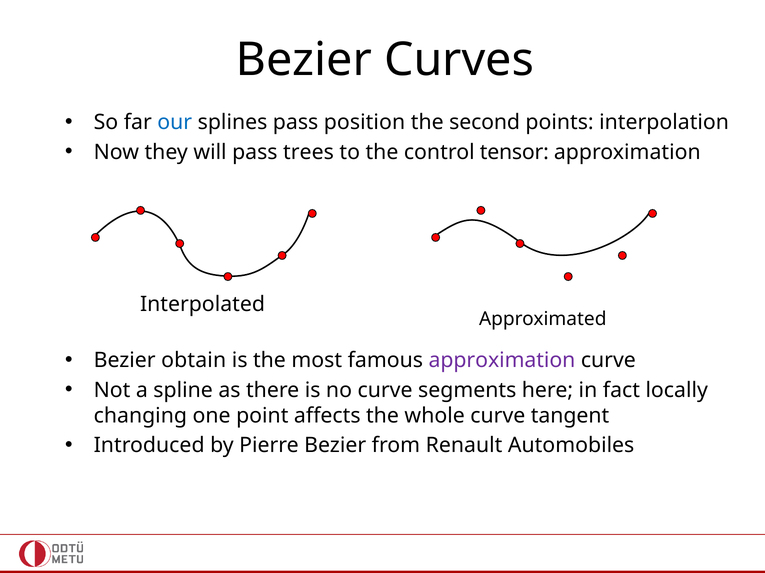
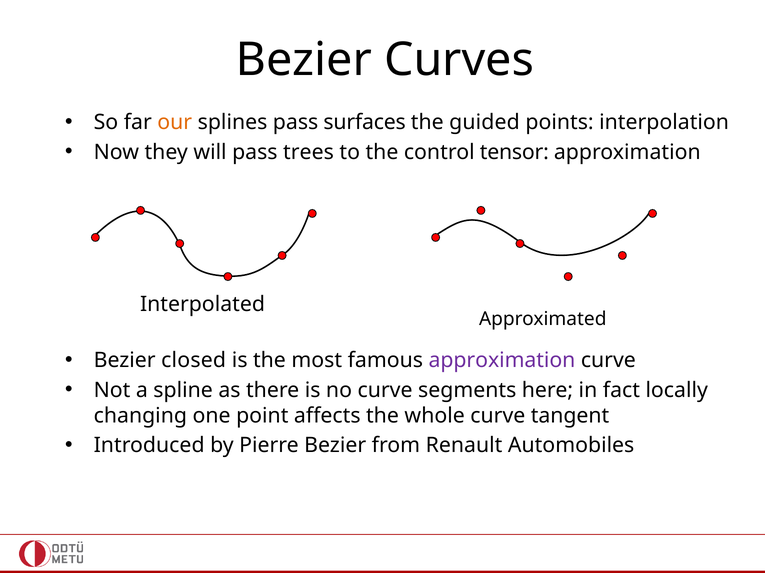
our colour: blue -> orange
position: position -> surfaces
second: second -> guided
obtain: obtain -> closed
